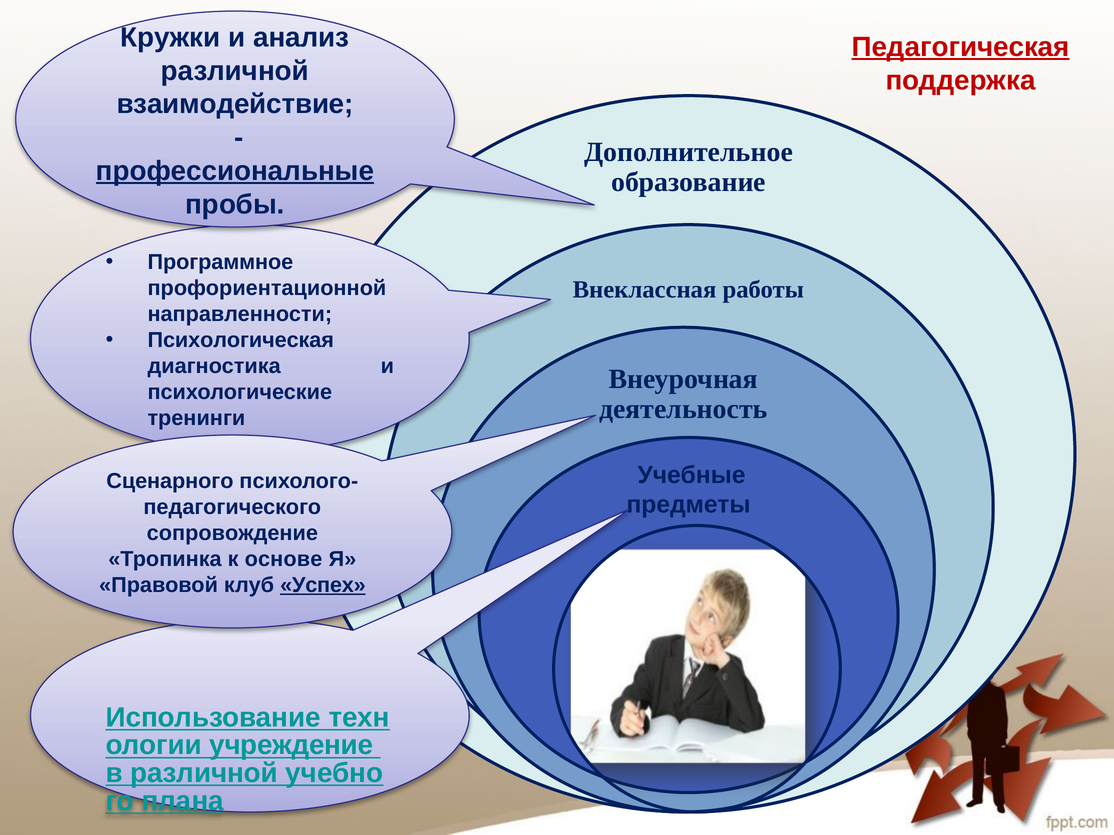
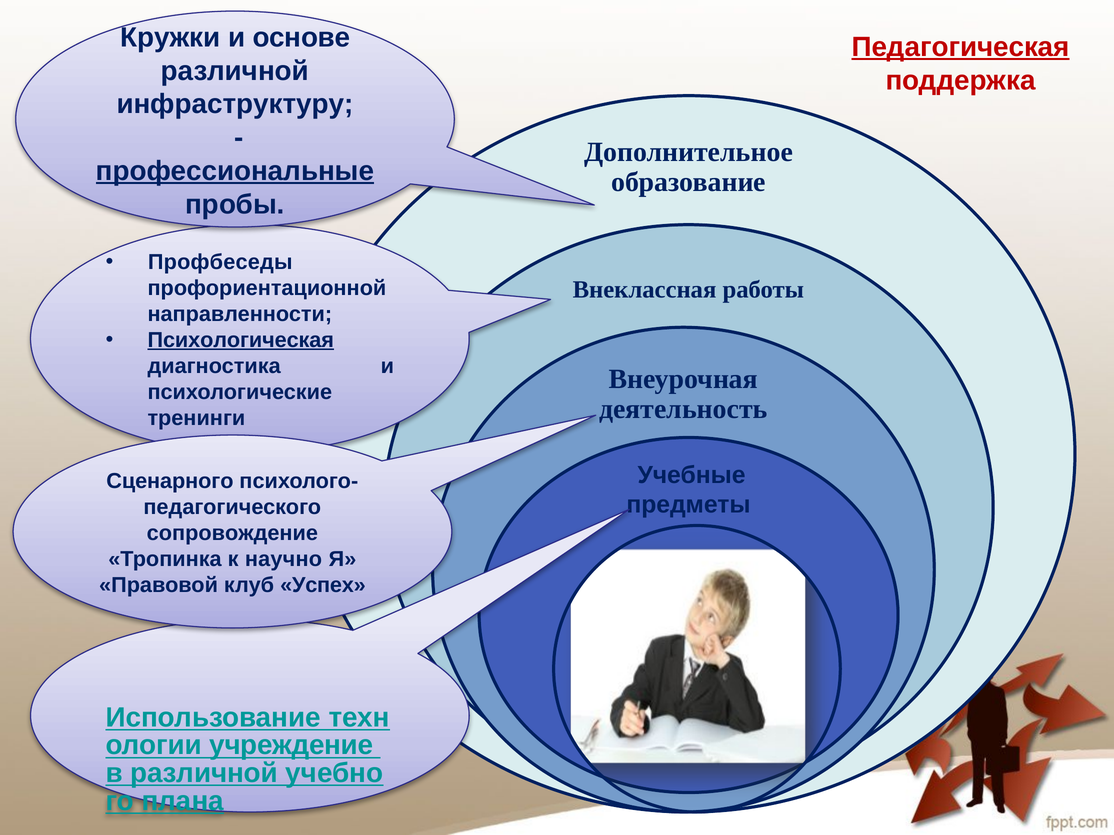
анализ: анализ -> основе
взаимодействие: взаимодействие -> инфраструктуру
Программное: Программное -> Профбеседы
Психологическая underline: none -> present
основе: основе -> научно
Успех underline: present -> none
